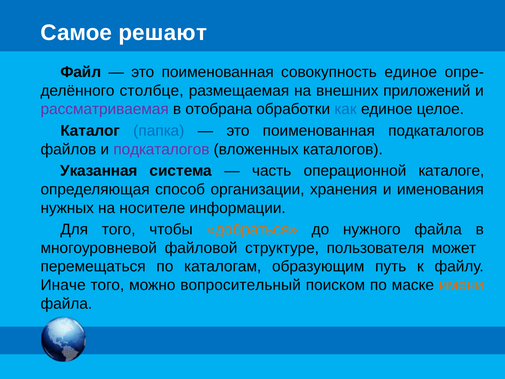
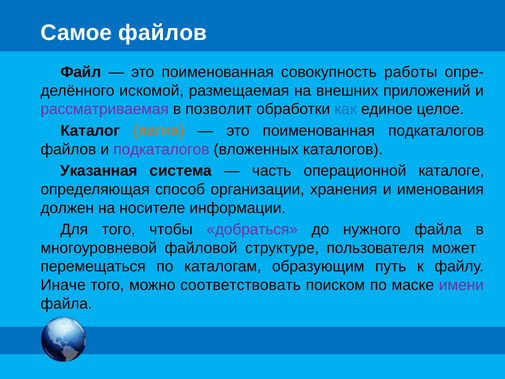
Самое решают: решают -> файлов
совокупность единое: единое -> работы
столбце: столбце -> искомой
отобрана: отобрана -> позволит
папка colour: blue -> orange
нужных: нужных -> должен
добраться colour: orange -> purple
вопросительный: вопросительный -> соответствовать
имени colour: orange -> purple
